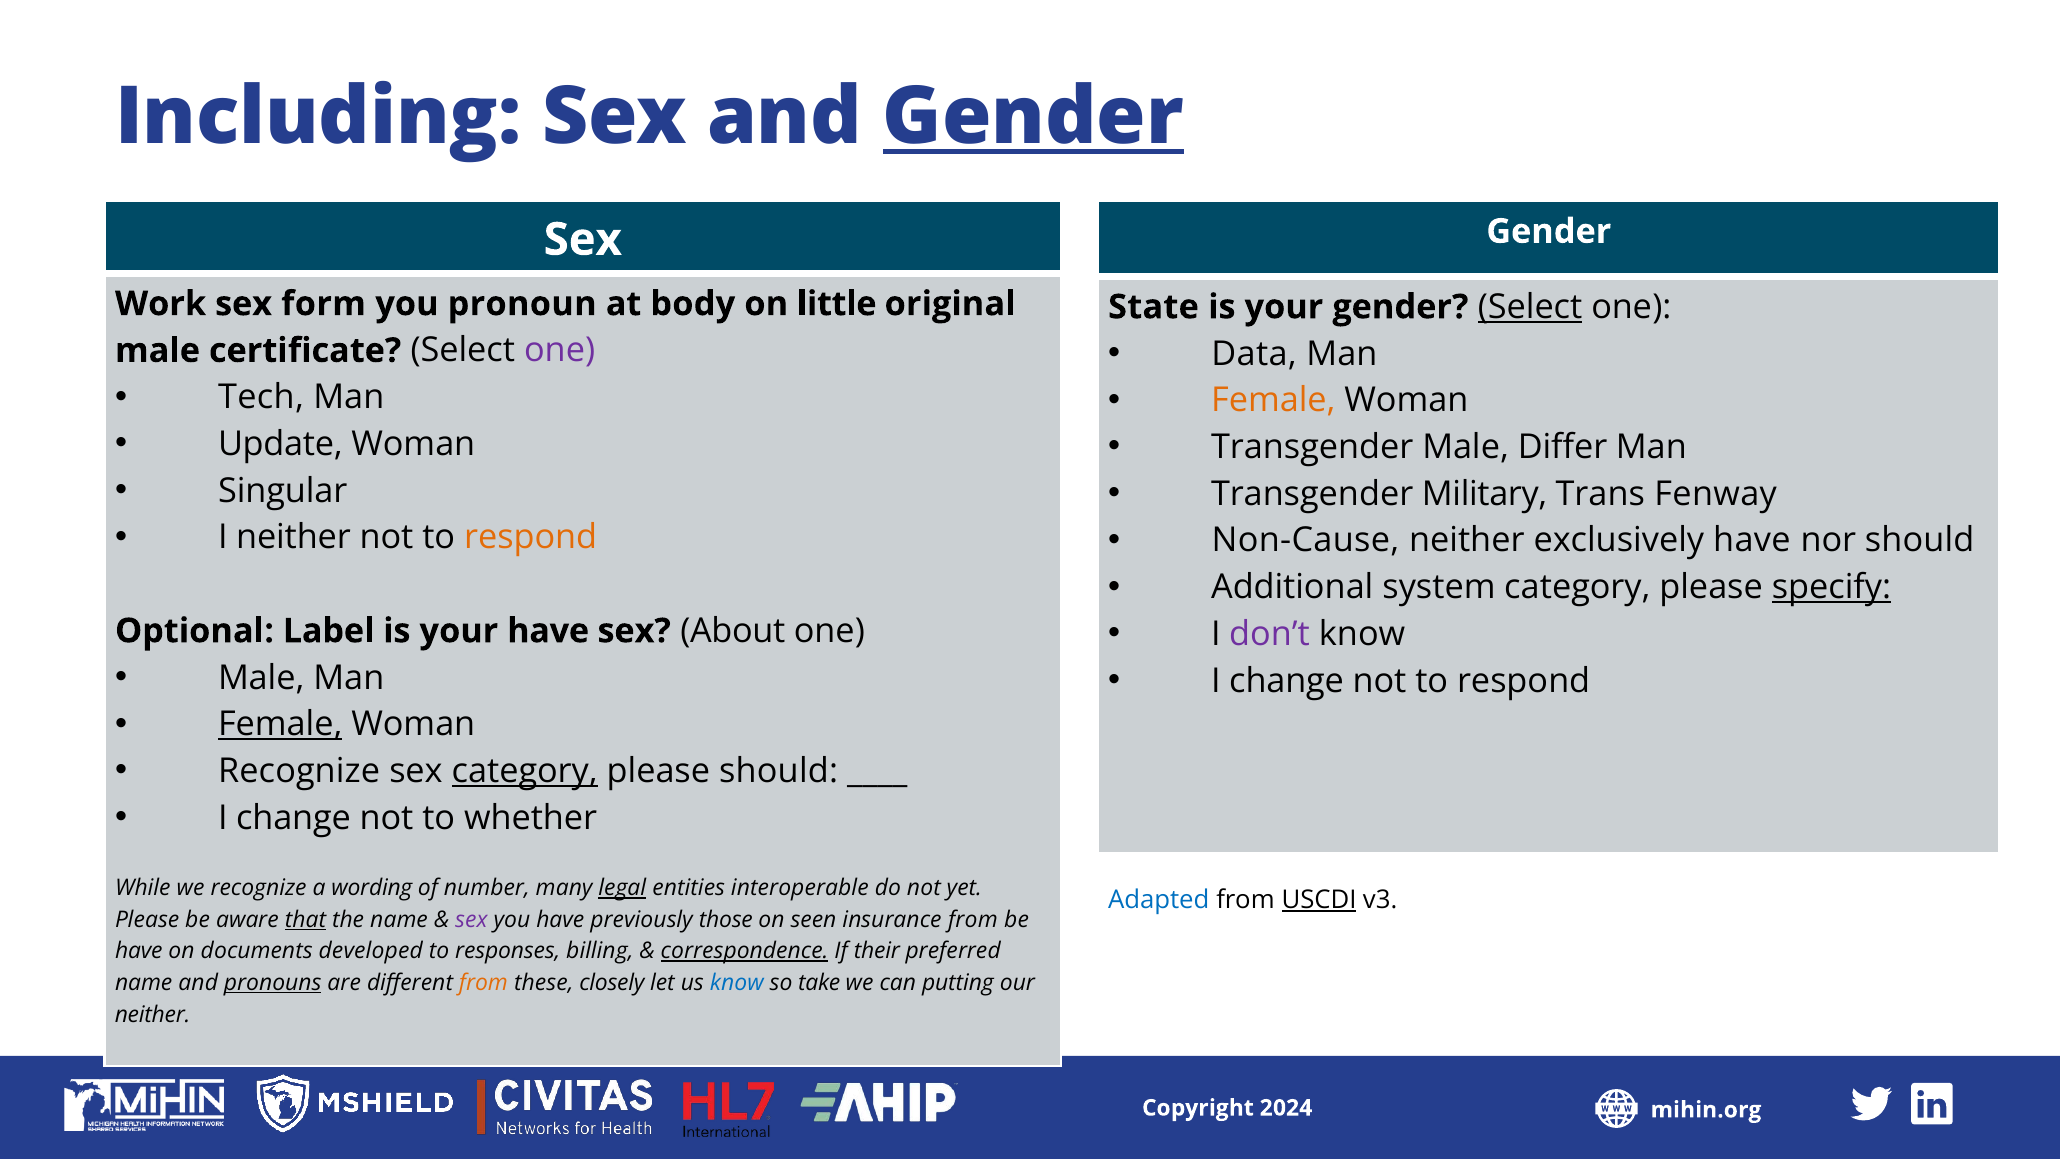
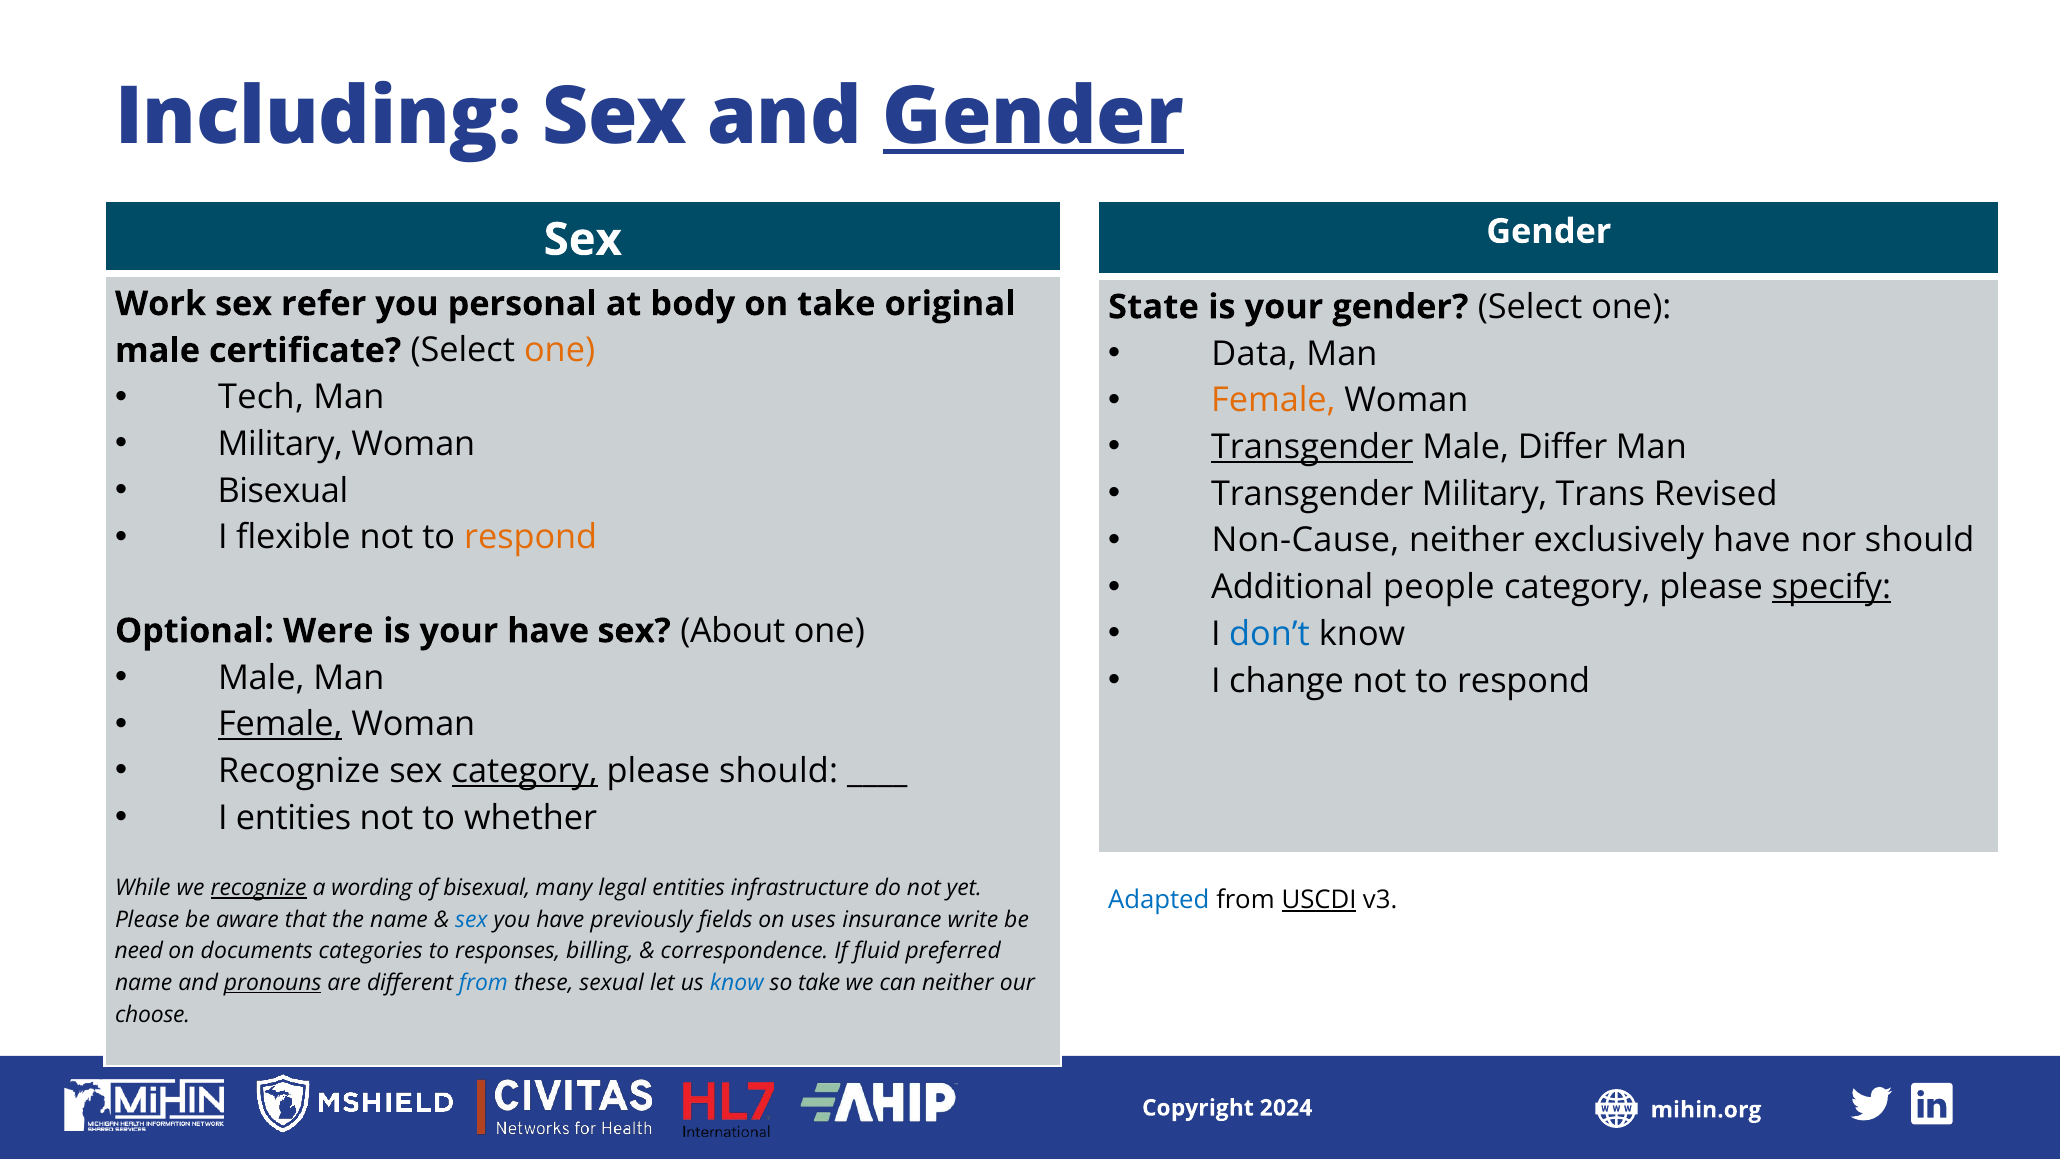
form: form -> refer
pronoun: pronoun -> personal
on little: little -> take
Select at (1530, 307) underline: present -> none
one at (560, 351) colour: purple -> orange
Update at (280, 444): Update -> Military
Transgender at (1312, 447) underline: none -> present
Singular at (283, 491): Singular -> Bisexual
Fenway: Fenway -> Revised
I neither: neither -> flexible
system: system -> people
don’t colour: purple -> blue
Label: Label -> Were
change at (293, 818): change -> entities
recognize at (259, 888) underline: none -> present
of number: number -> bisexual
legal underline: present -> none
interoperable: interoperable -> infrastructure
that underline: present -> none
sex at (471, 919) colour: purple -> blue
those: those -> fields
seen: seen -> uses
insurance from: from -> write
have at (139, 951): have -> need
developed: developed -> categories
correspondence underline: present -> none
their: their -> fluid
from at (483, 983) colour: orange -> blue
closely: closely -> sexual
can putting: putting -> neither
neither at (153, 1014): neither -> choose
